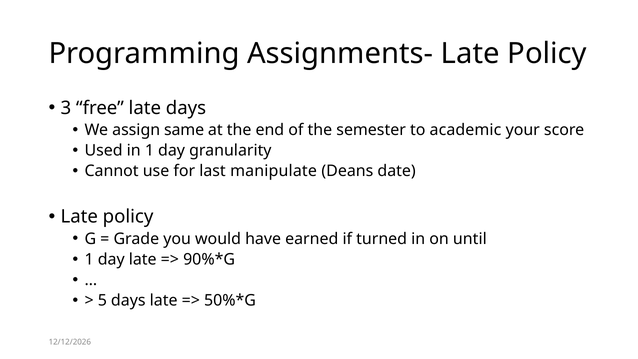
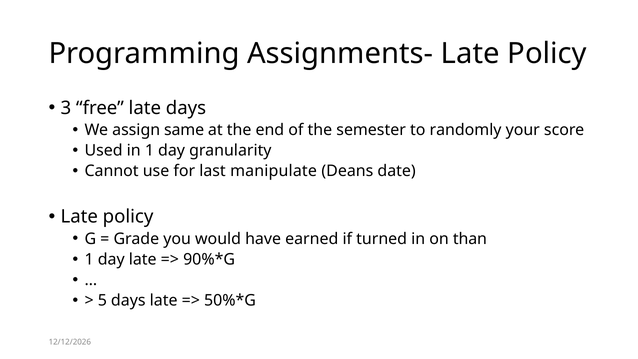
academic: academic -> randomly
until: until -> than
